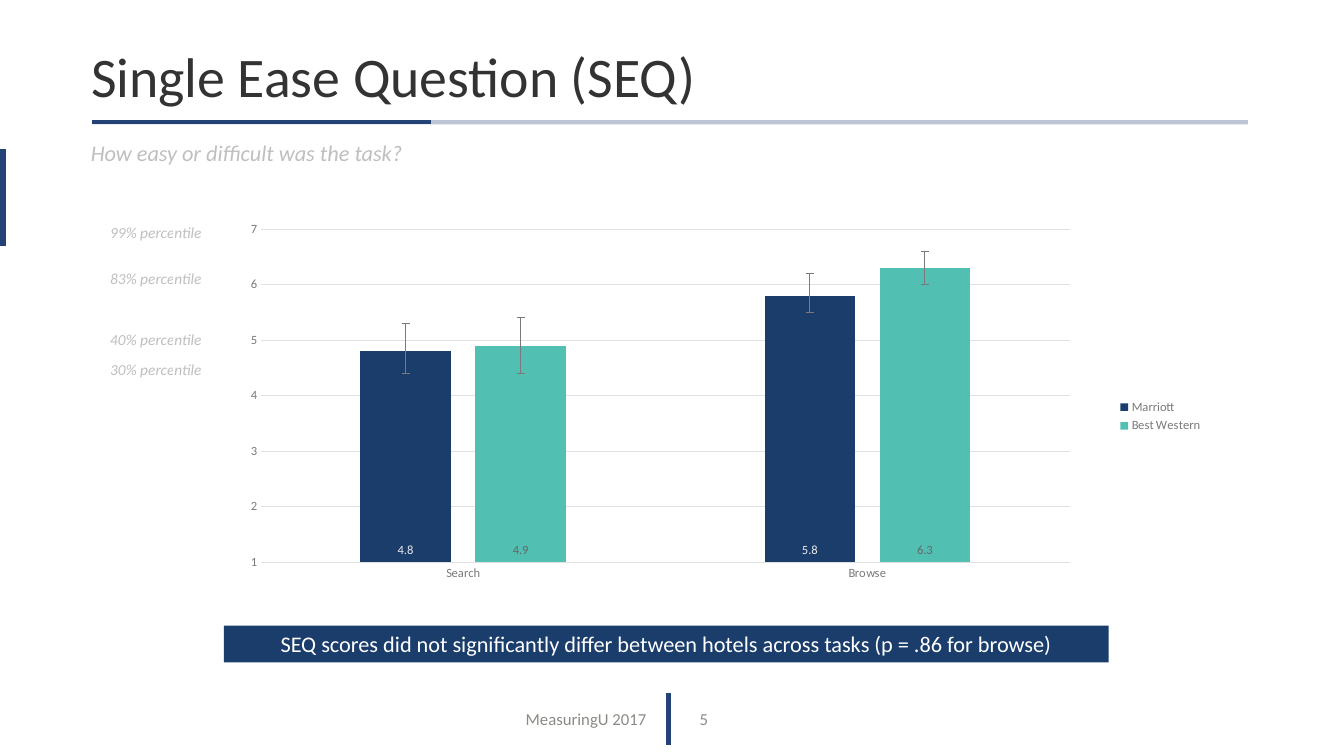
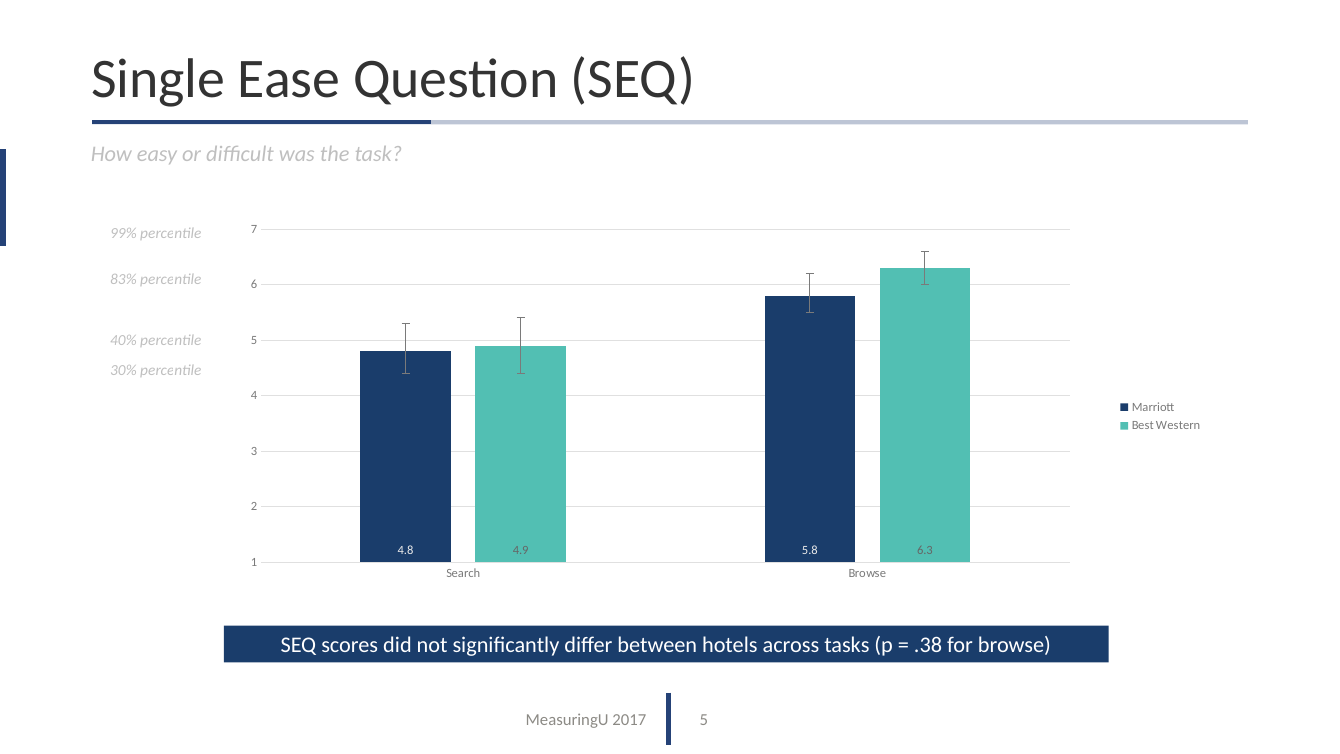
.86: .86 -> .38
